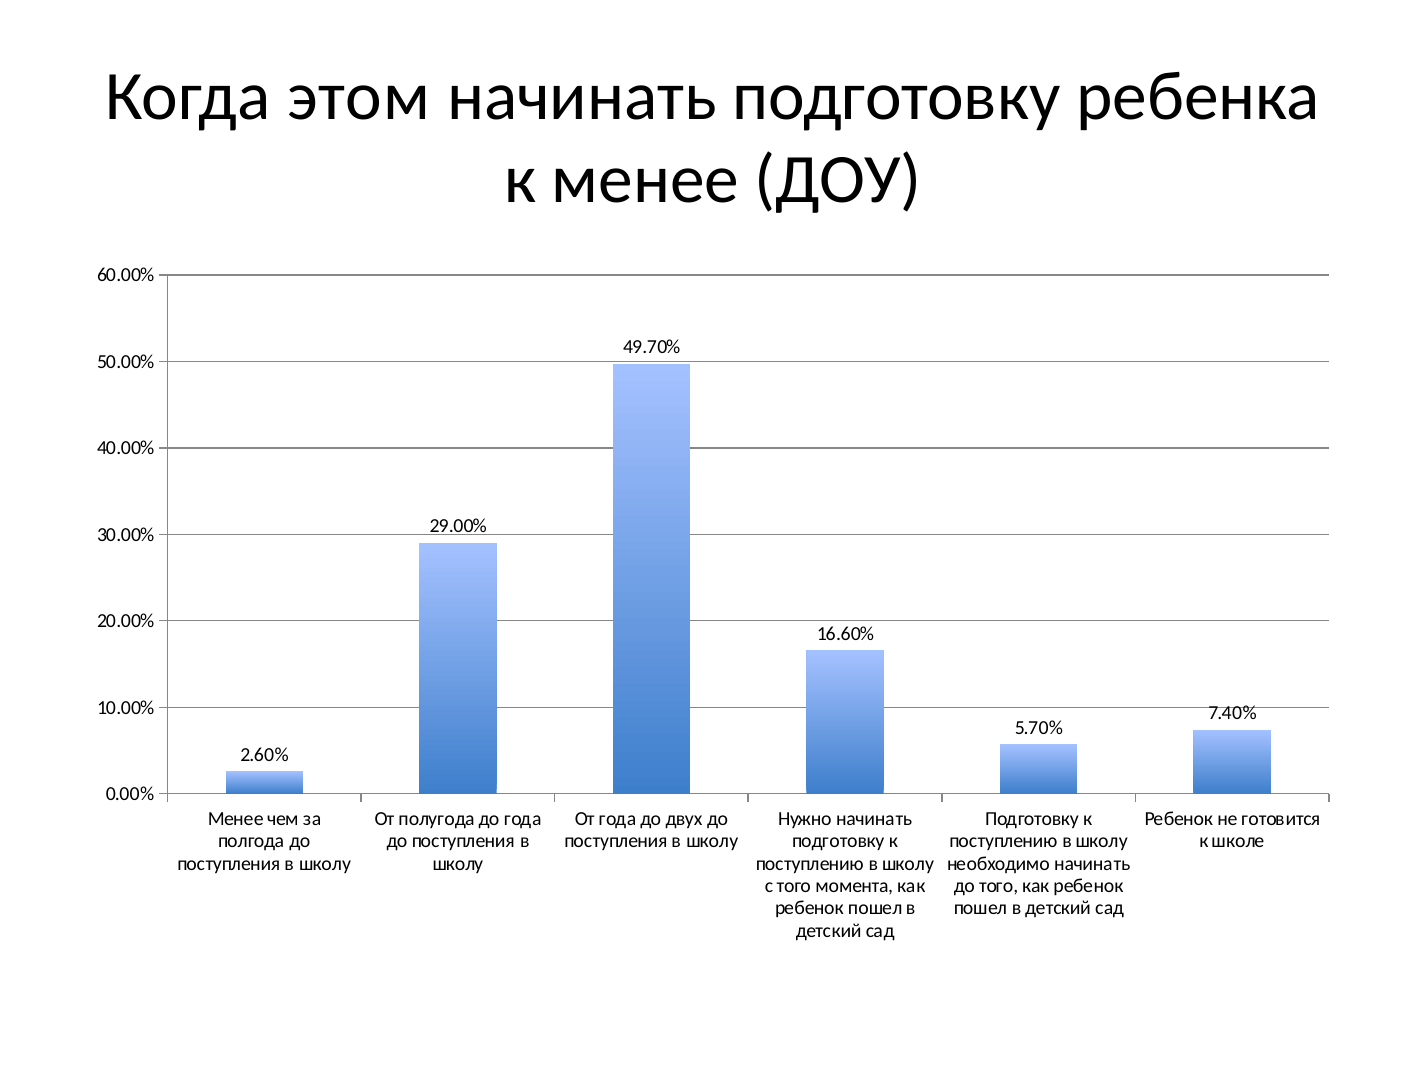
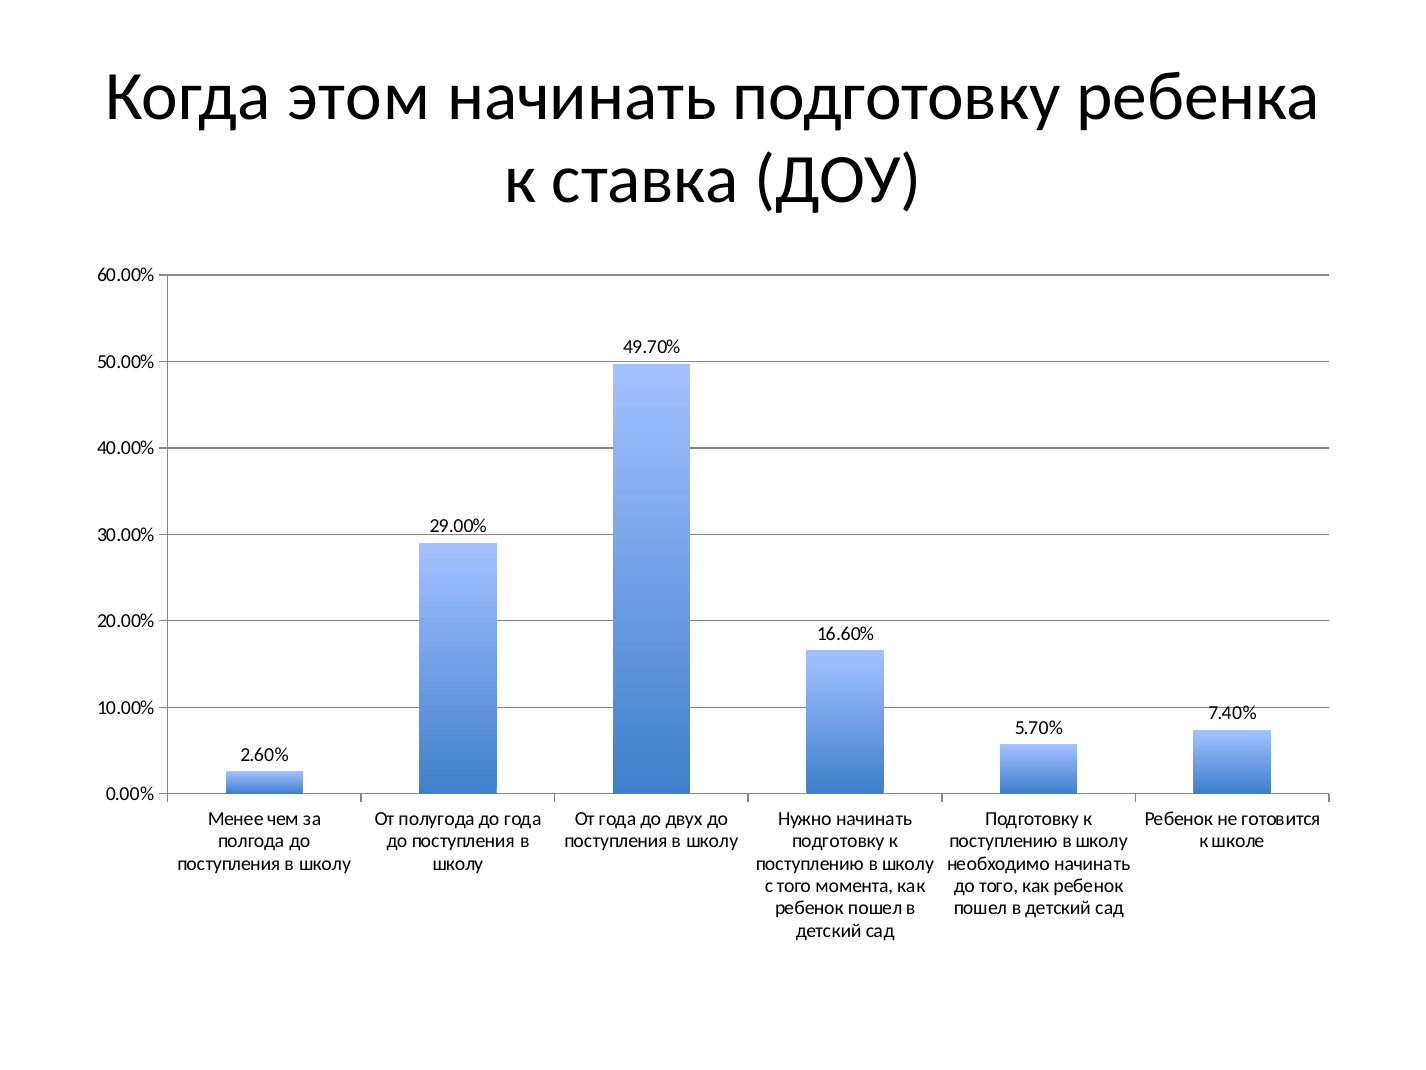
к менее: менее -> ставка
